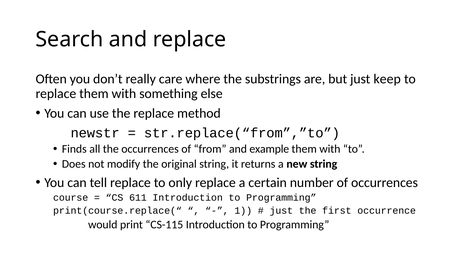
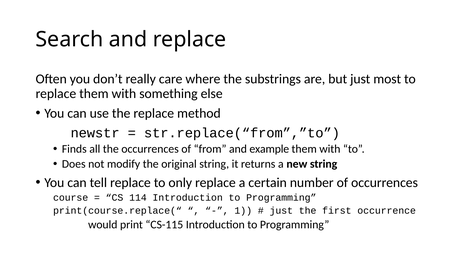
keep: keep -> most
611: 611 -> 114
